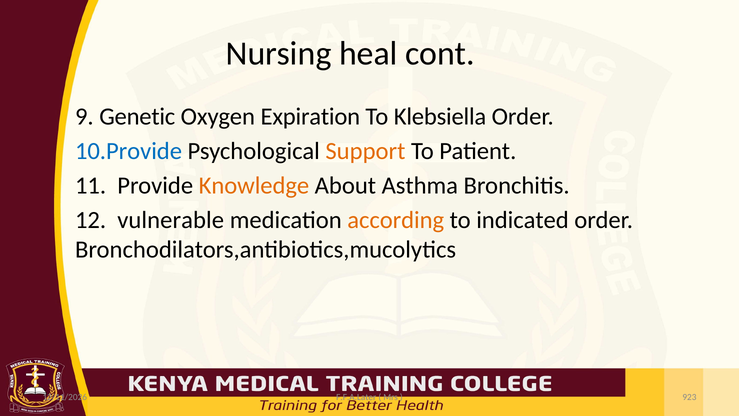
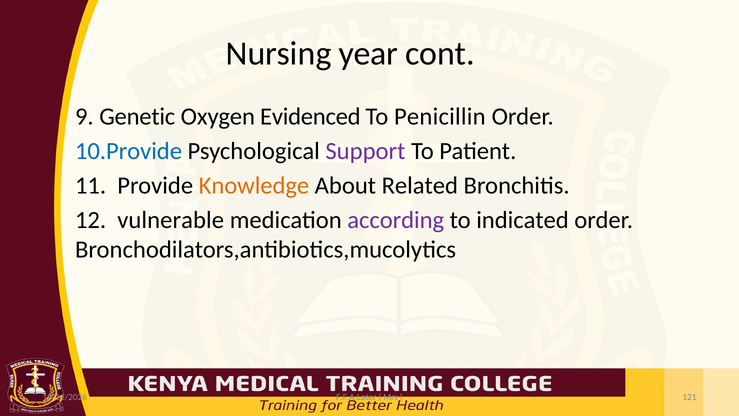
heal: heal -> year
Expiration: Expiration -> Evidenced
Klebsiella: Klebsiella -> Penicillin
Support colour: orange -> purple
Asthma: Asthma -> Related
according colour: orange -> purple
923: 923 -> 121
